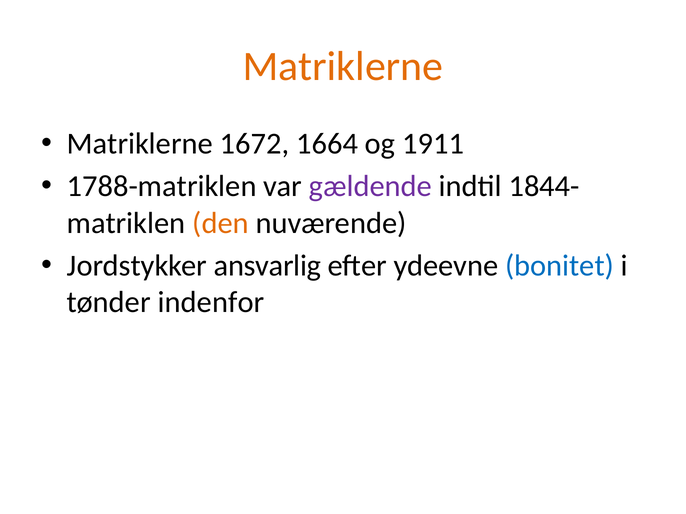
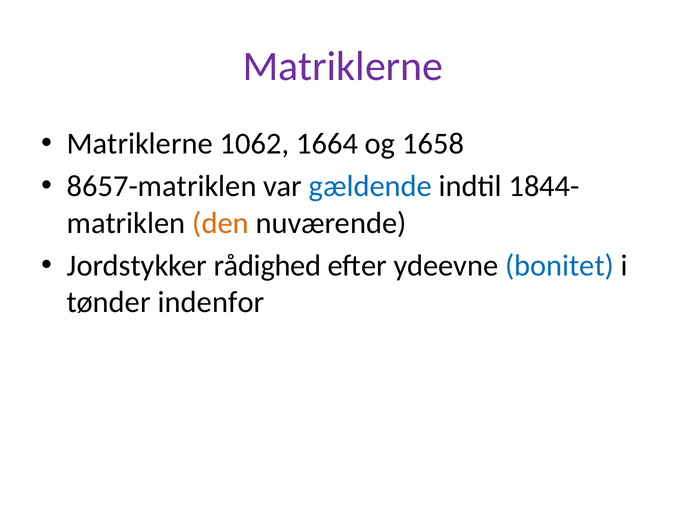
Matriklerne at (343, 66) colour: orange -> purple
1672: 1672 -> 1062
1911: 1911 -> 1658
1788-matriklen: 1788-matriklen -> 8657-matriklen
gældende colour: purple -> blue
ansvarlig: ansvarlig -> rådighed
